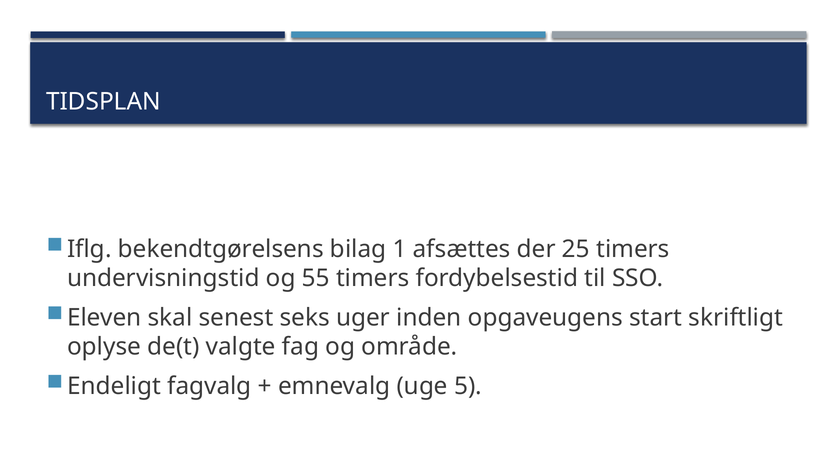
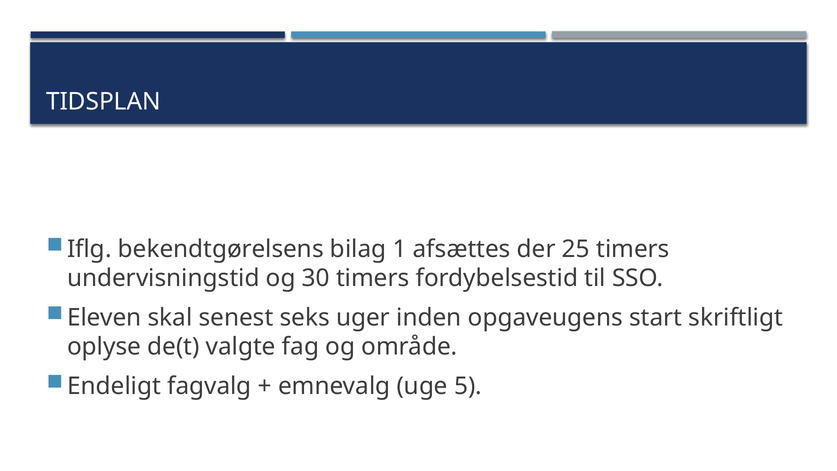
55: 55 -> 30
